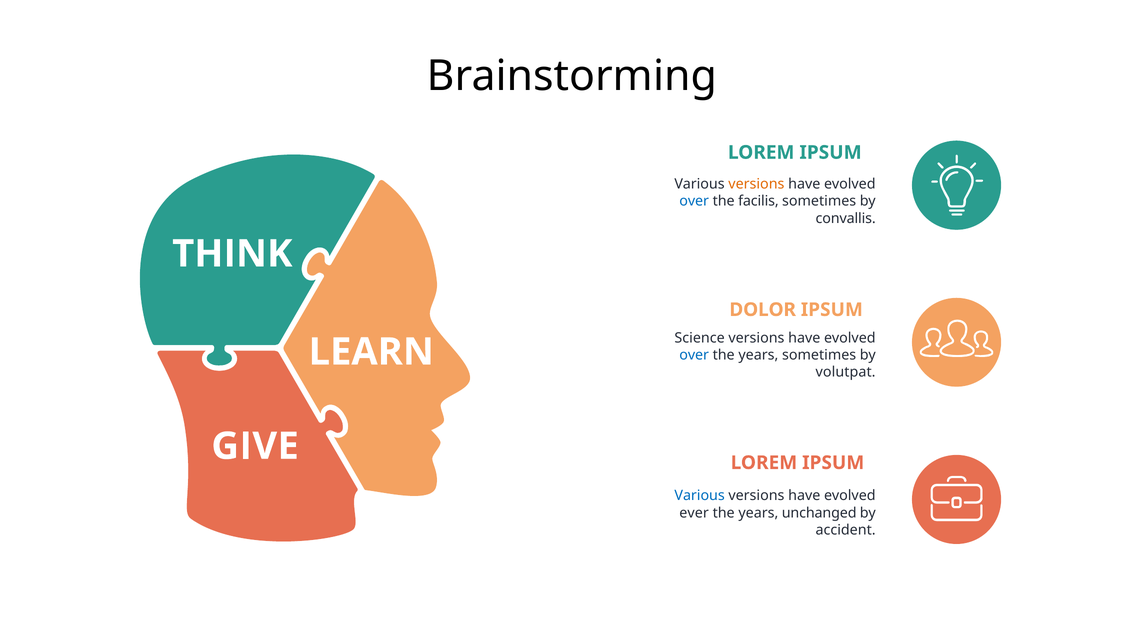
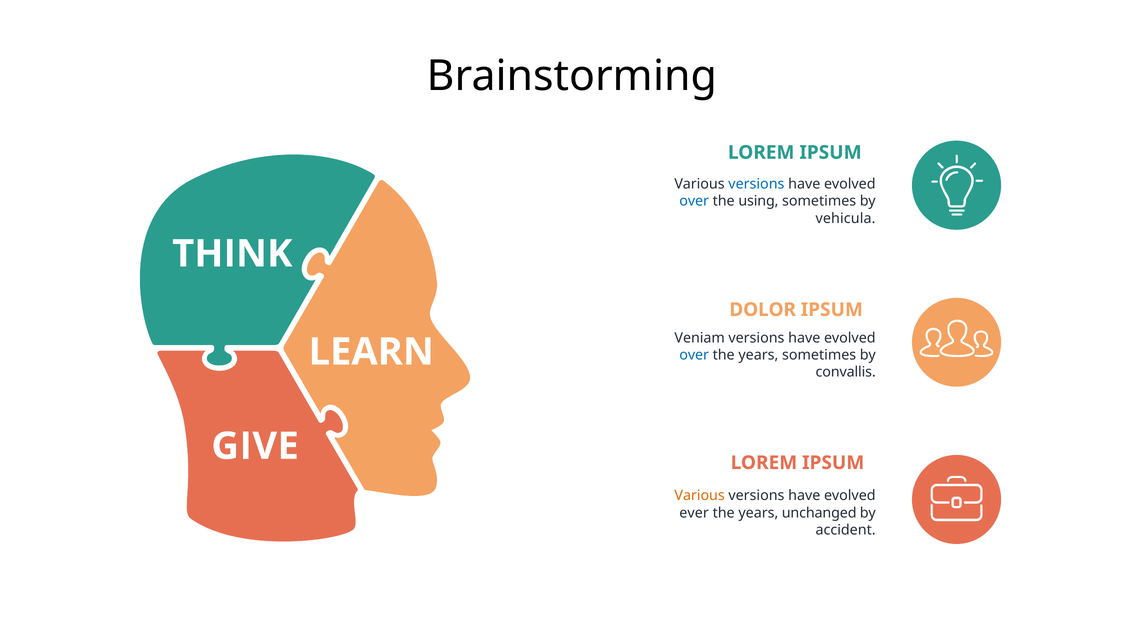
versions at (756, 184) colour: orange -> blue
facilis: facilis -> using
convallis: convallis -> vehicula
Science: Science -> Veniam
volutpat: volutpat -> convallis
Various at (700, 496) colour: blue -> orange
